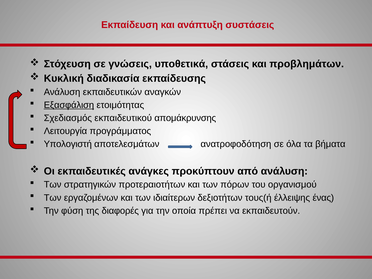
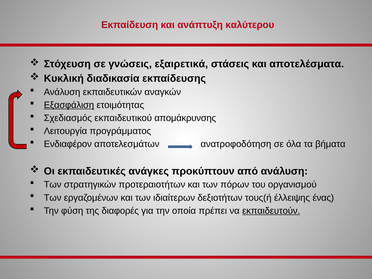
συστάσεις: συστάσεις -> καλύτερου
υποθετικά: υποθετικά -> εξαιρετικά
προβλημάτων: προβλημάτων -> αποτελέσματα
Υπολογιστή: Υπολογιστή -> Ενδιαφέρον
εκπαιδευτούν underline: none -> present
